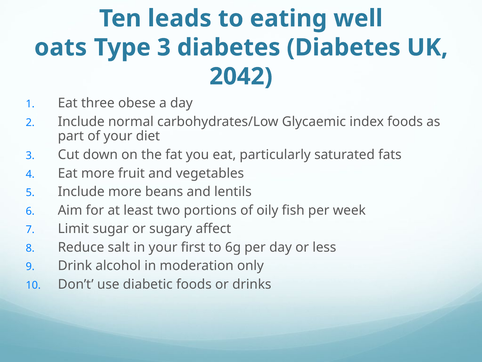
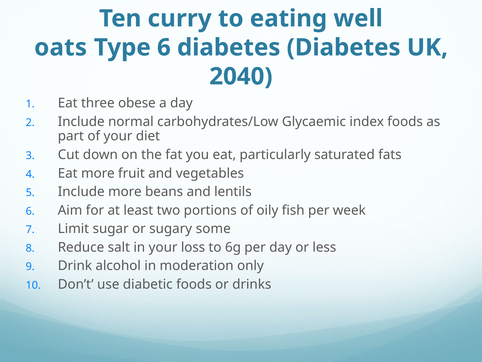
leads: leads -> curry
Type 3: 3 -> 6
2042: 2042 -> 2040
affect: affect -> some
first: first -> loss
